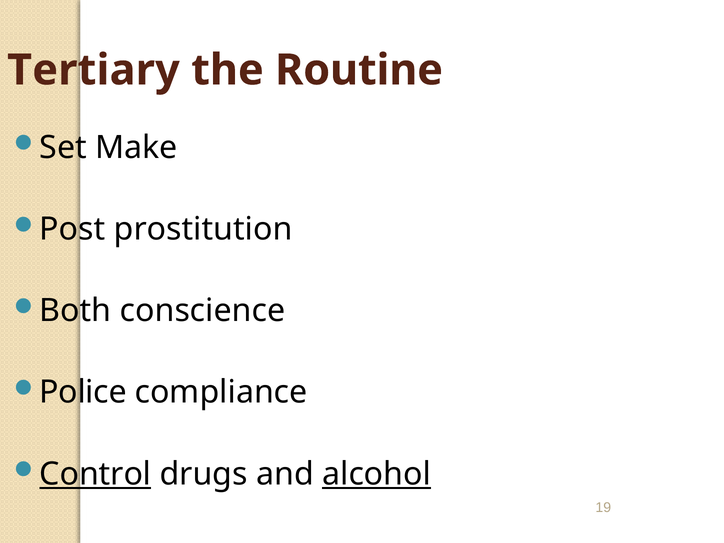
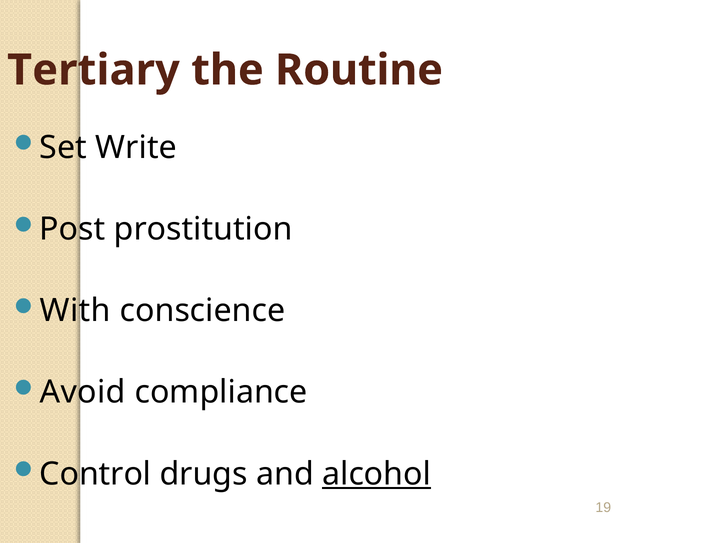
Make: Make -> Write
Both: Both -> With
Police: Police -> Avoid
Control underline: present -> none
